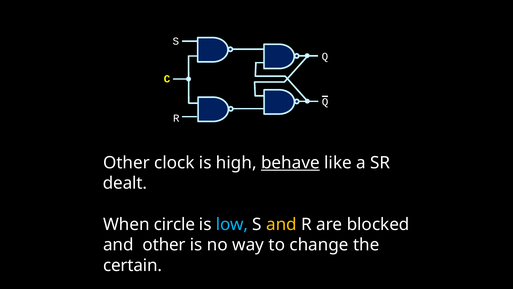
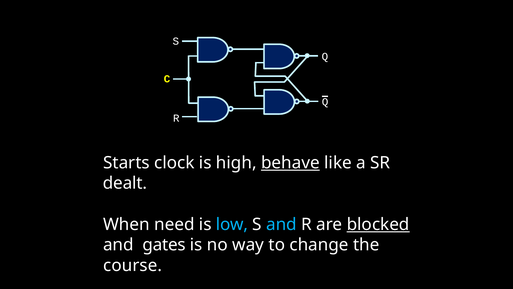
Other at (126, 163): Other -> Starts
circle: circle -> need
and at (281, 224) colour: yellow -> light blue
blocked underline: none -> present
and other: other -> gates
certain: certain -> course
